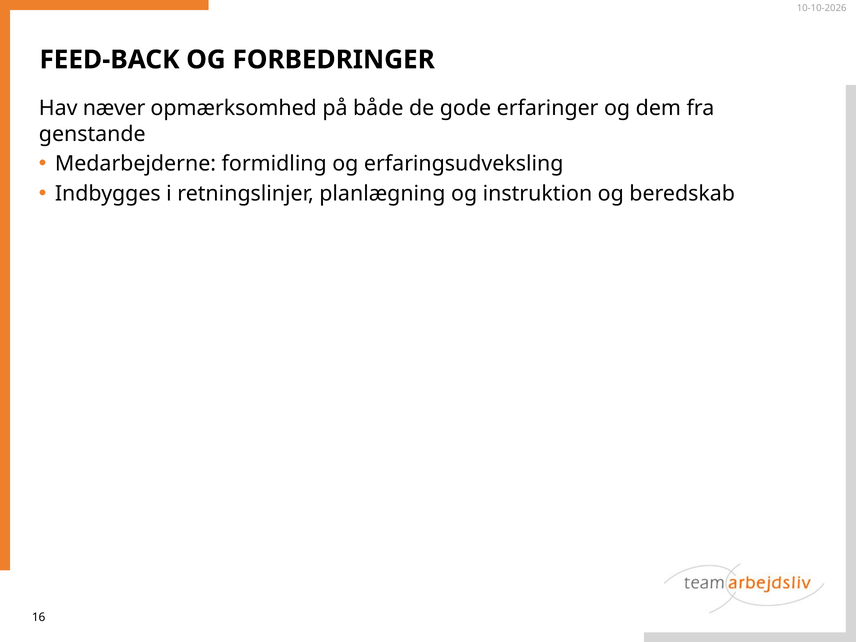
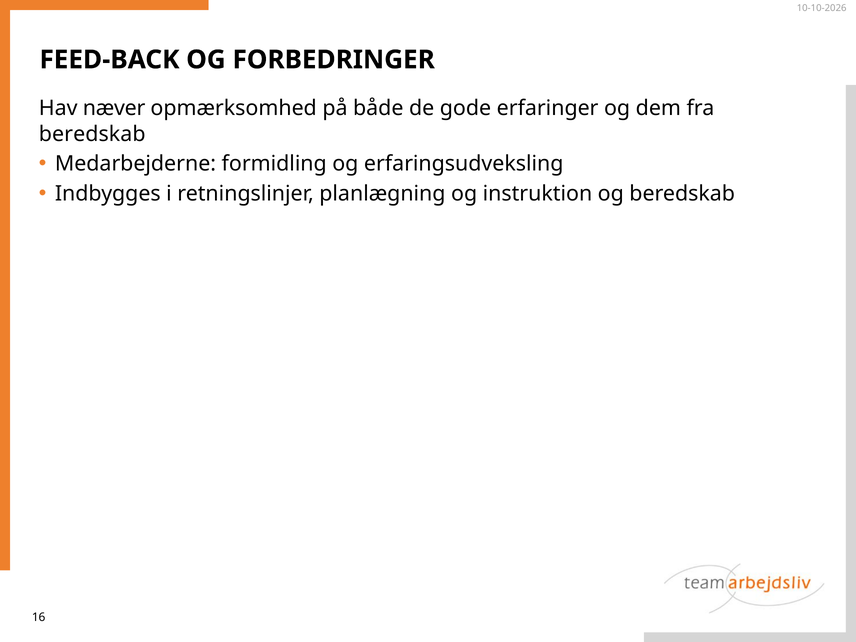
genstande at (92, 134): genstande -> beredskab
